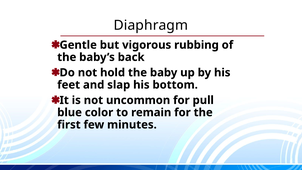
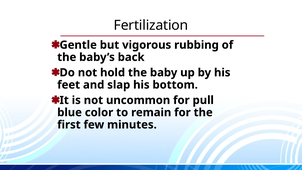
Diaphragm: Diaphragm -> Fertilization
